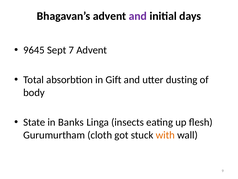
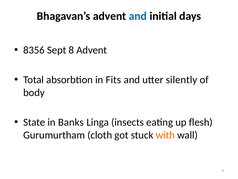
and at (138, 16) colour: purple -> blue
9645: 9645 -> 8356
7: 7 -> 8
Gift: Gift -> Fits
dusting: dusting -> silently
